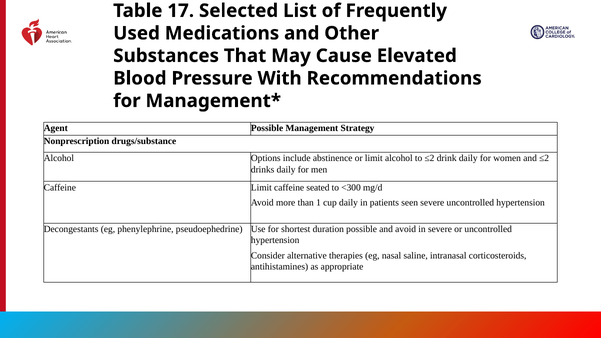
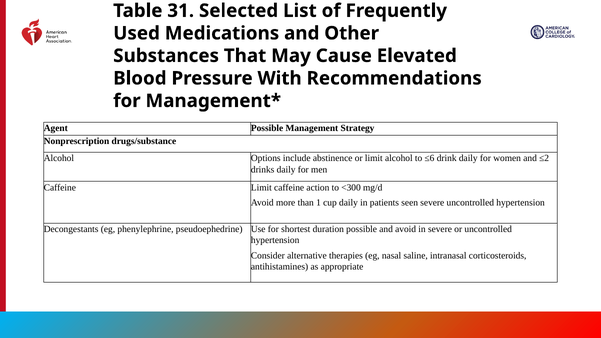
17: 17 -> 31
to ≤2: ≤2 -> ≤6
seated: seated -> action
